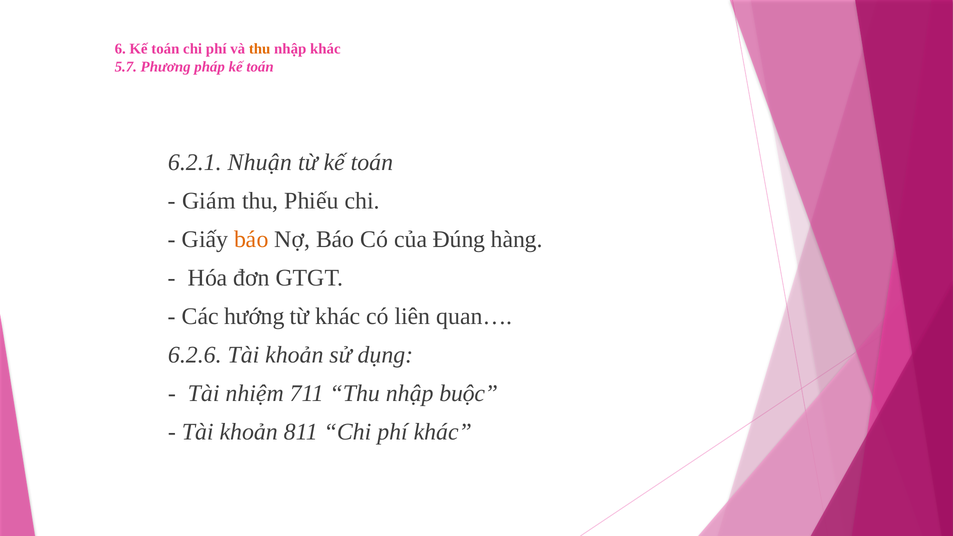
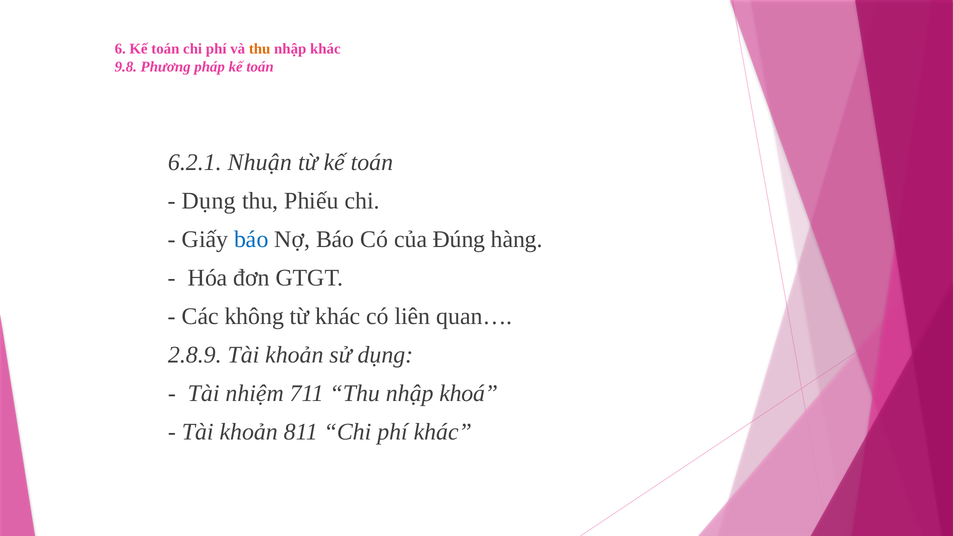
5.7: 5.7 -> 9.8
Giám at (209, 201): Giám -> Dụng
báo at (251, 240) colour: orange -> blue
hướng: hướng -> không
6.2.6: 6.2.6 -> 2.8.9
buộc: buộc -> khoá
